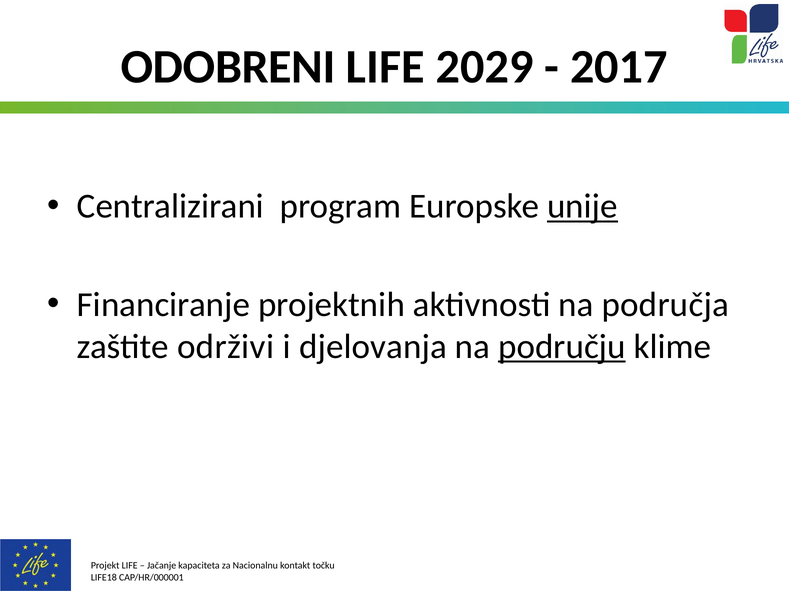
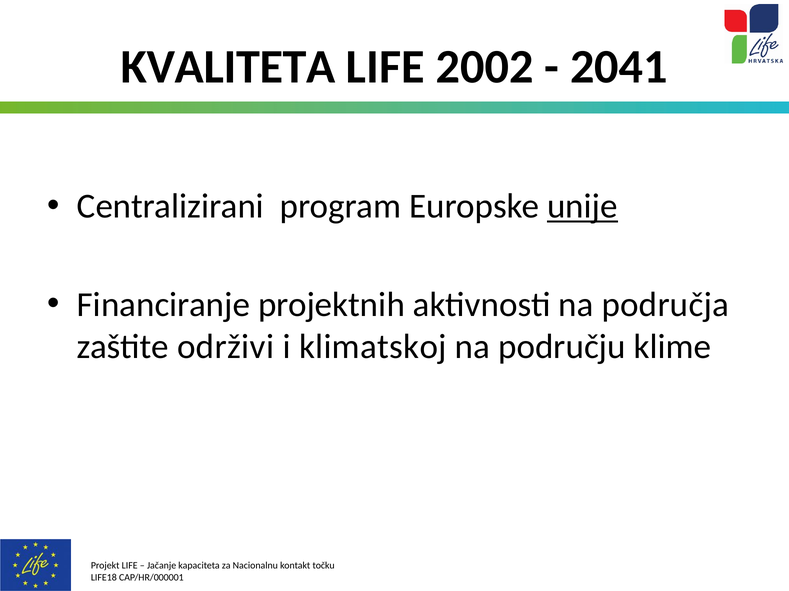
ODOBRENI: ODOBRENI -> KVALITETA
2029: 2029 -> 2002
2017: 2017 -> 2041
djelovanja: djelovanja -> klimatskoj
području underline: present -> none
